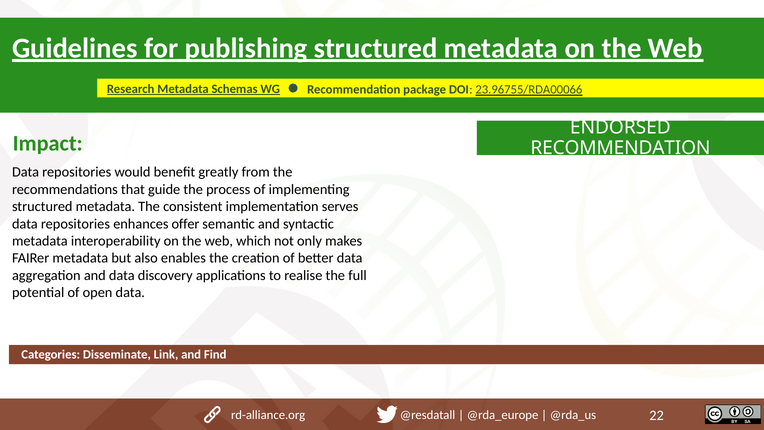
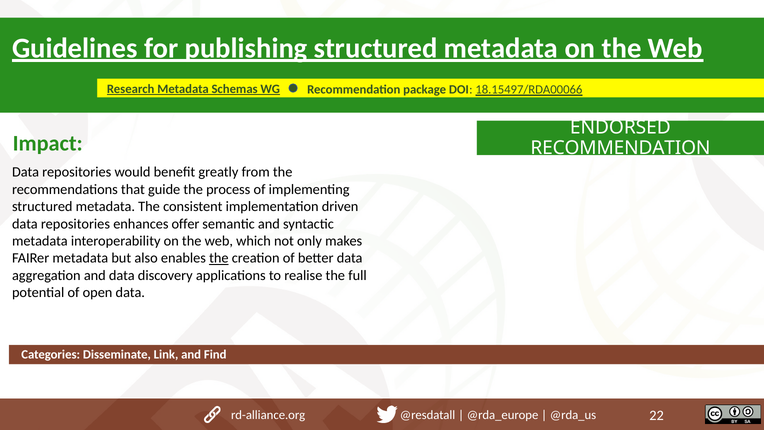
23.96755/RDA00066: 23.96755/RDA00066 -> 18.15497/RDA00066
serves: serves -> driven
the at (219, 258) underline: none -> present
